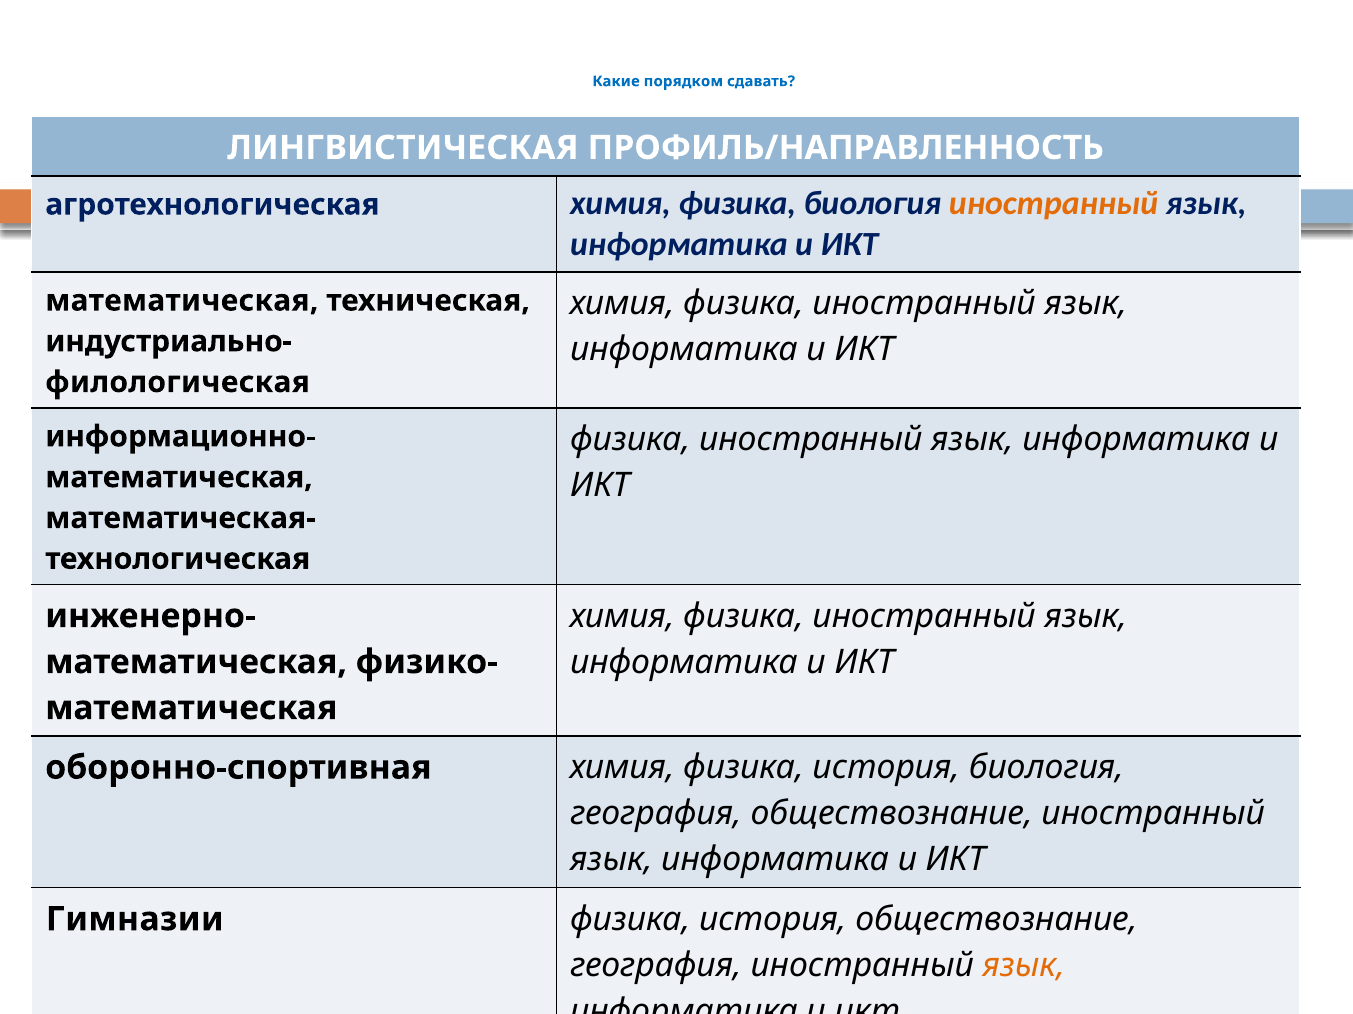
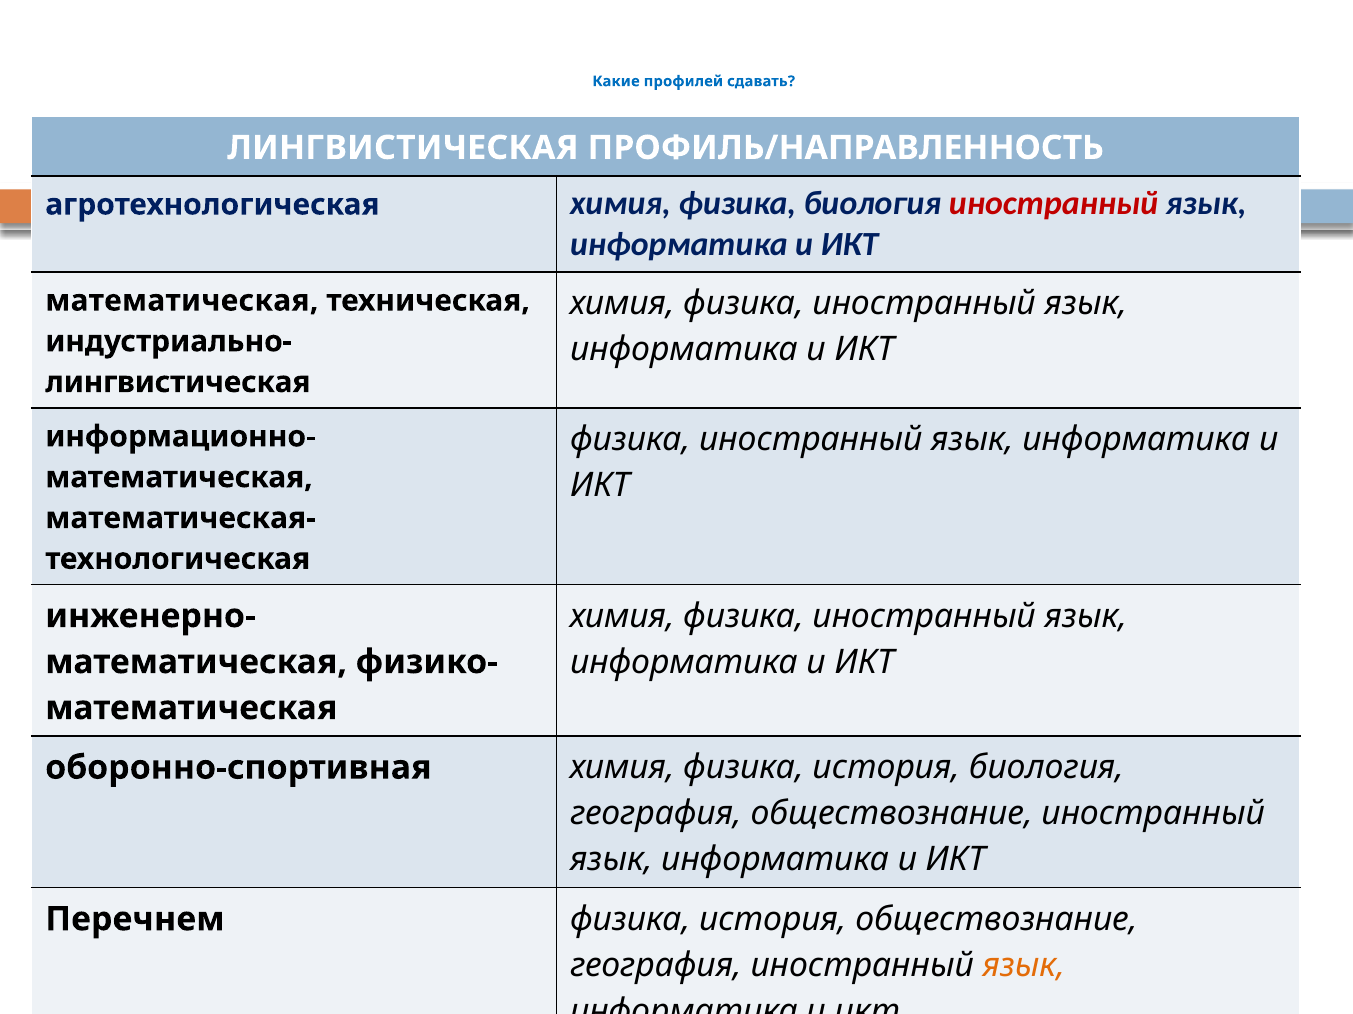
порядком: порядком -> профилей
иностранный at (1054, 204) colour: orange -> red
филологическая at (178, 383): филологическая -> лингвистическая
Гимназии: Гимназии -> Перечнем
